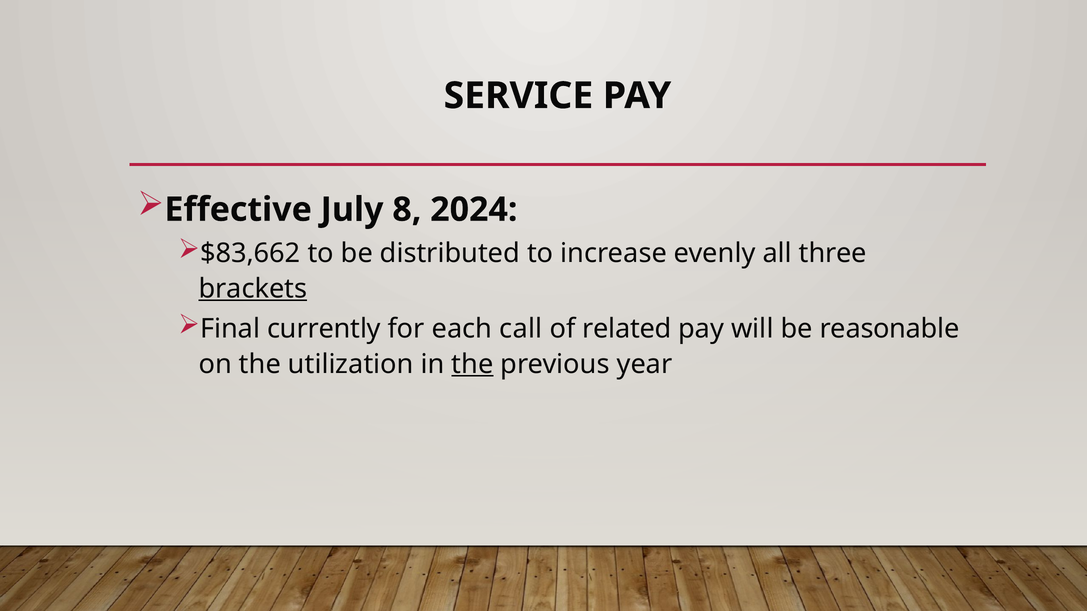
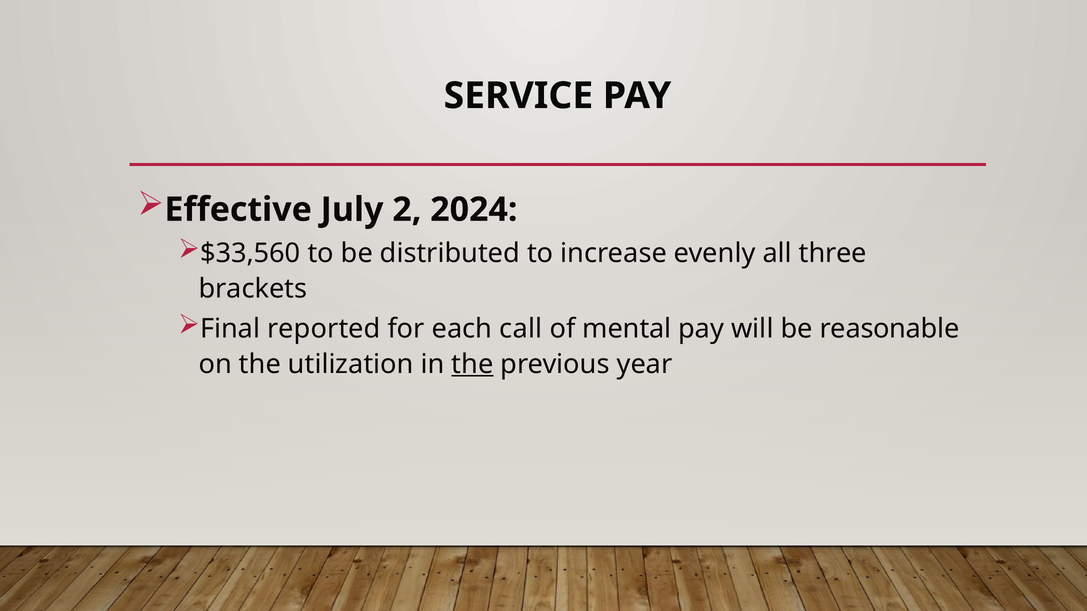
8: 8 -> 2
$83,662: $83,662 -> $33,560
brackets underline: present -> none
currently: currently -> reported
related: related -> mental
